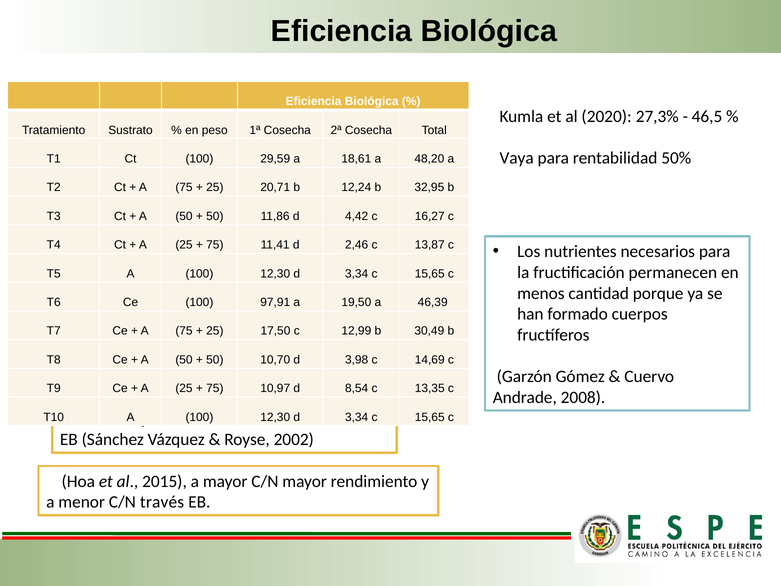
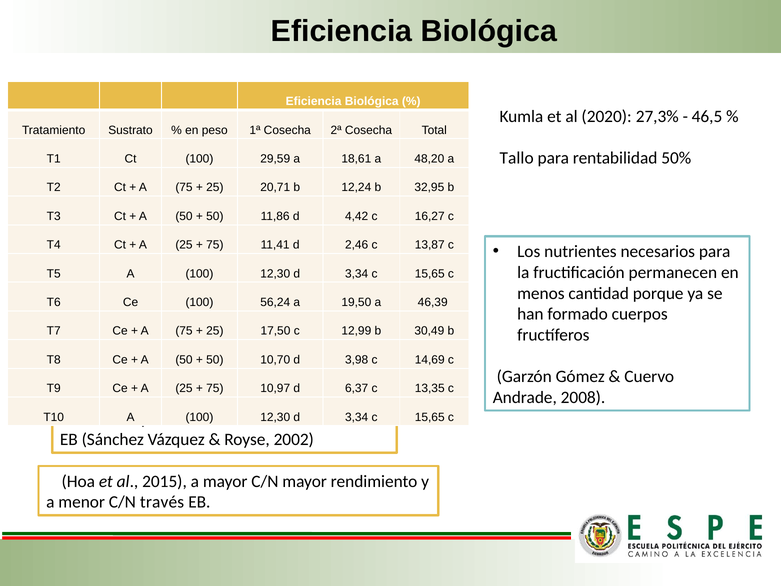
Vaya: Vaya -> Tallo
97,91: 97,91 -> 56,24
8,54: 8,54 -> 6,37
